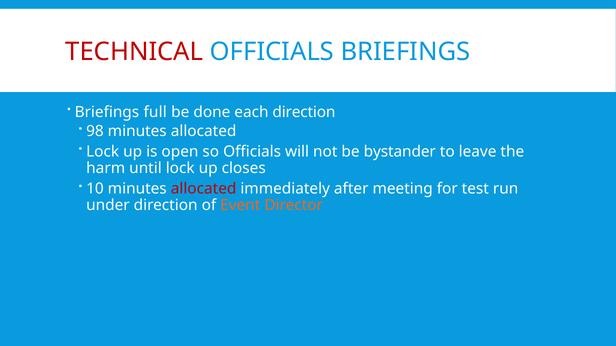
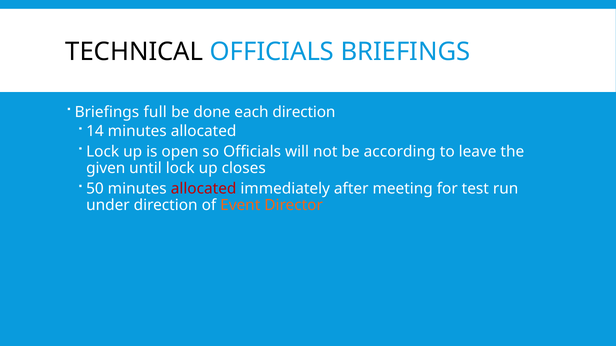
TECHNICAL colour: red -> black
98: 98 -> 14
bystander: bystander -> according
harm: harm -> given
10: 10 -> 50
